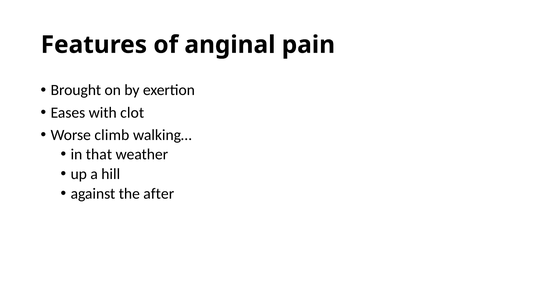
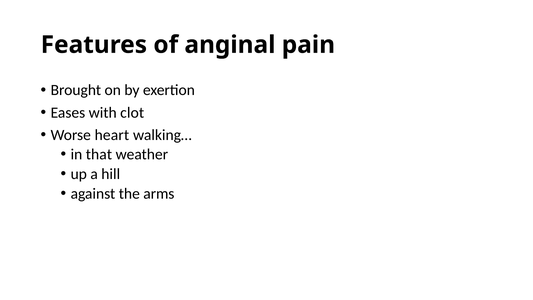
climb: climb -> heart
after: after -> arms
